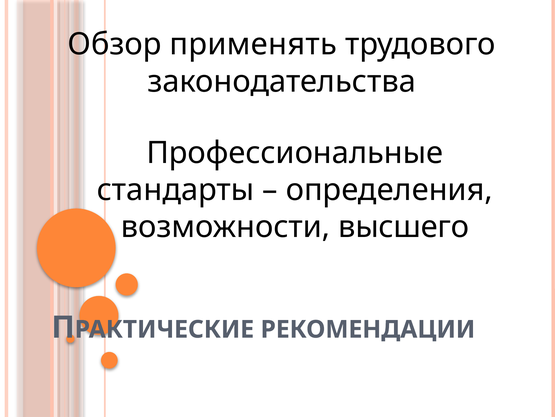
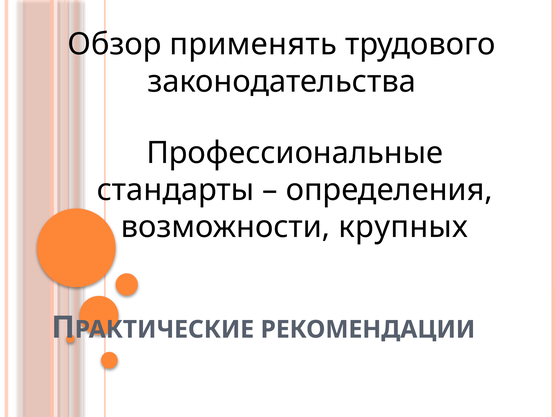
высшего: высшего -> крупных
